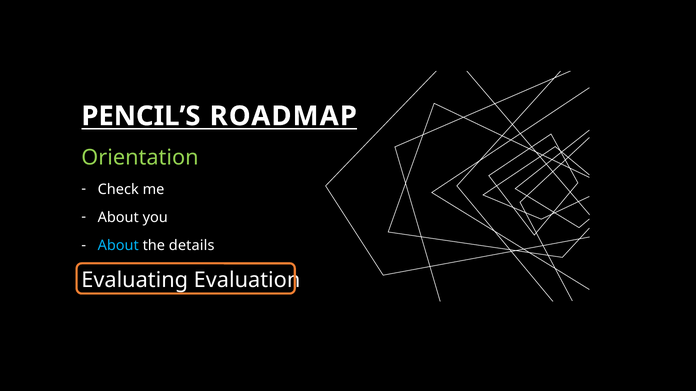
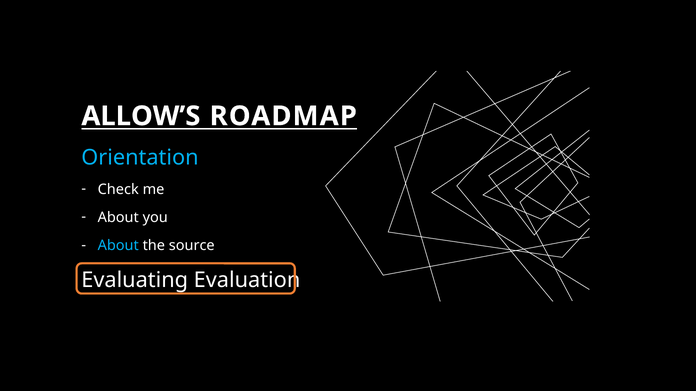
PENCIL’S: PENCIL’S -> ALLOW’S
Orientation colour: light green -> light blue
details: details -> source
